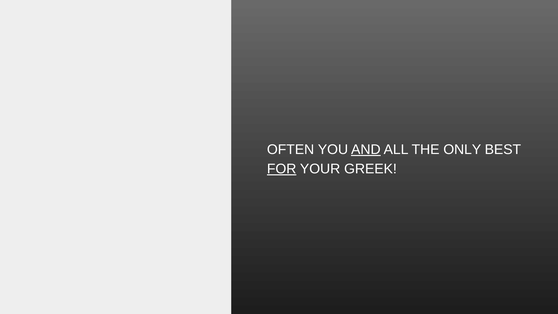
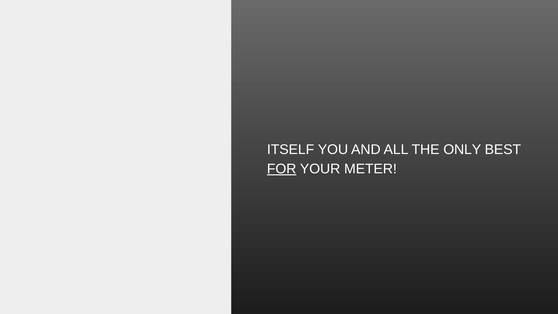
OFTEN: OFTEN -> ITSELF
AND underline: present -> none
GREEK: GREEK -> METER
